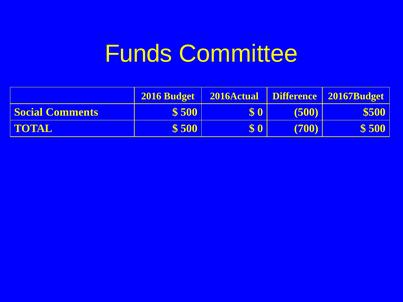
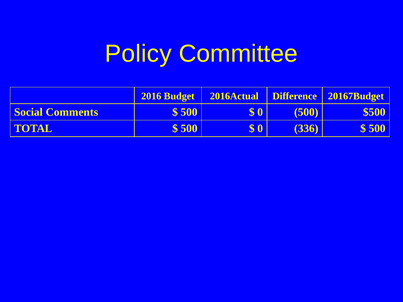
Funds: Funds -> Policy
700: 700 -> 336
